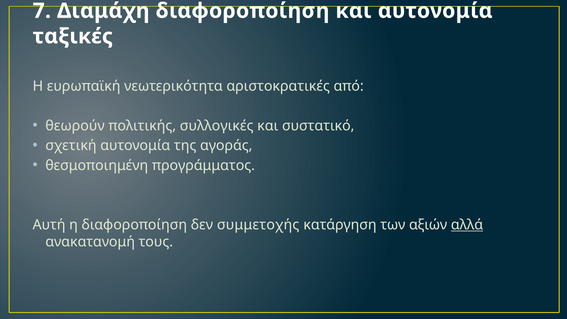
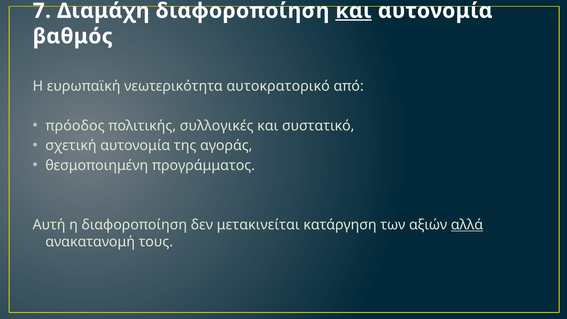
και at (354, 11) underline: none -> present
ταξικές: ταξικές -> βαθμός
αριστοκρατικές: αριστοκρατικές -> αυτοκρατορικό
θεωρούν: θεωρούν -> πρόοδος
συμμετοχής: συμμετοχής -> μετακινείται
